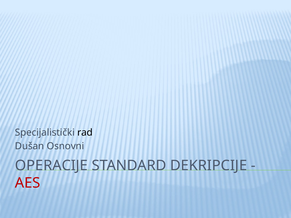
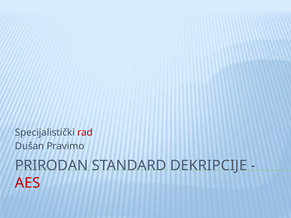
rad colour: black -> red
Osnovni: Osnovni -> Pravimo
OPERACIJE: OPERACIJE -> PRIRODAN
